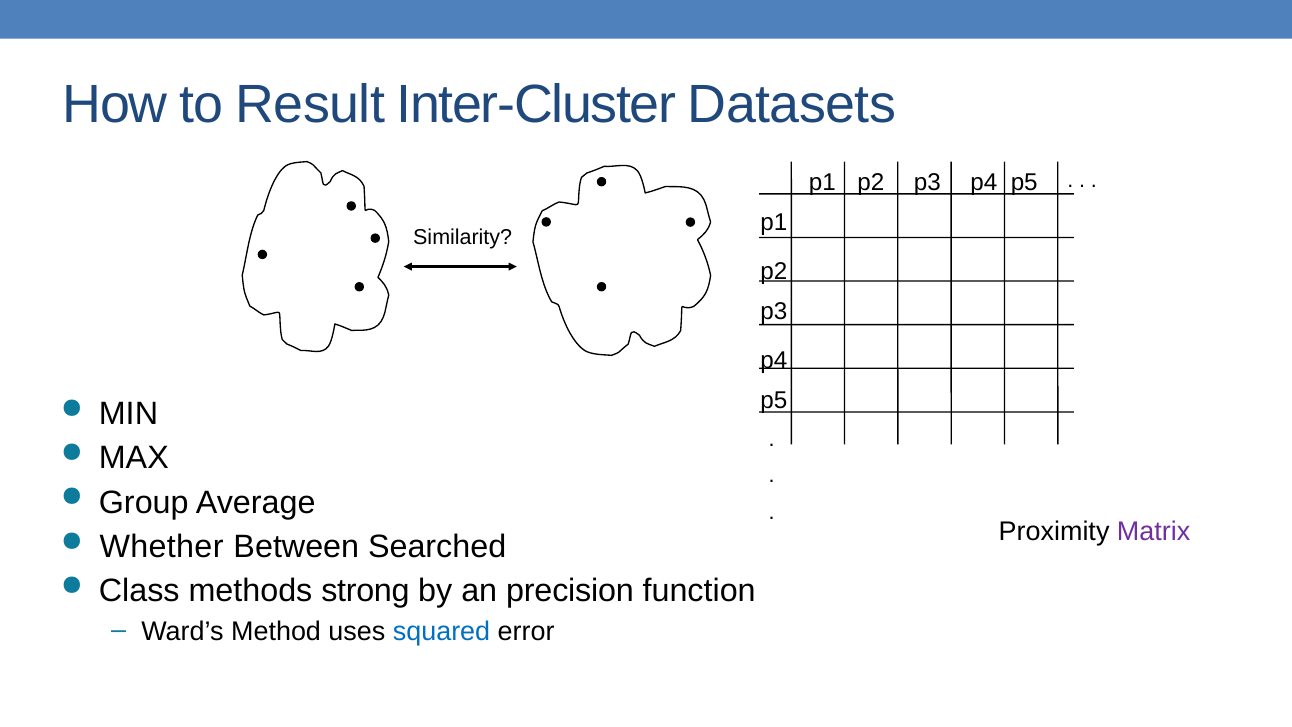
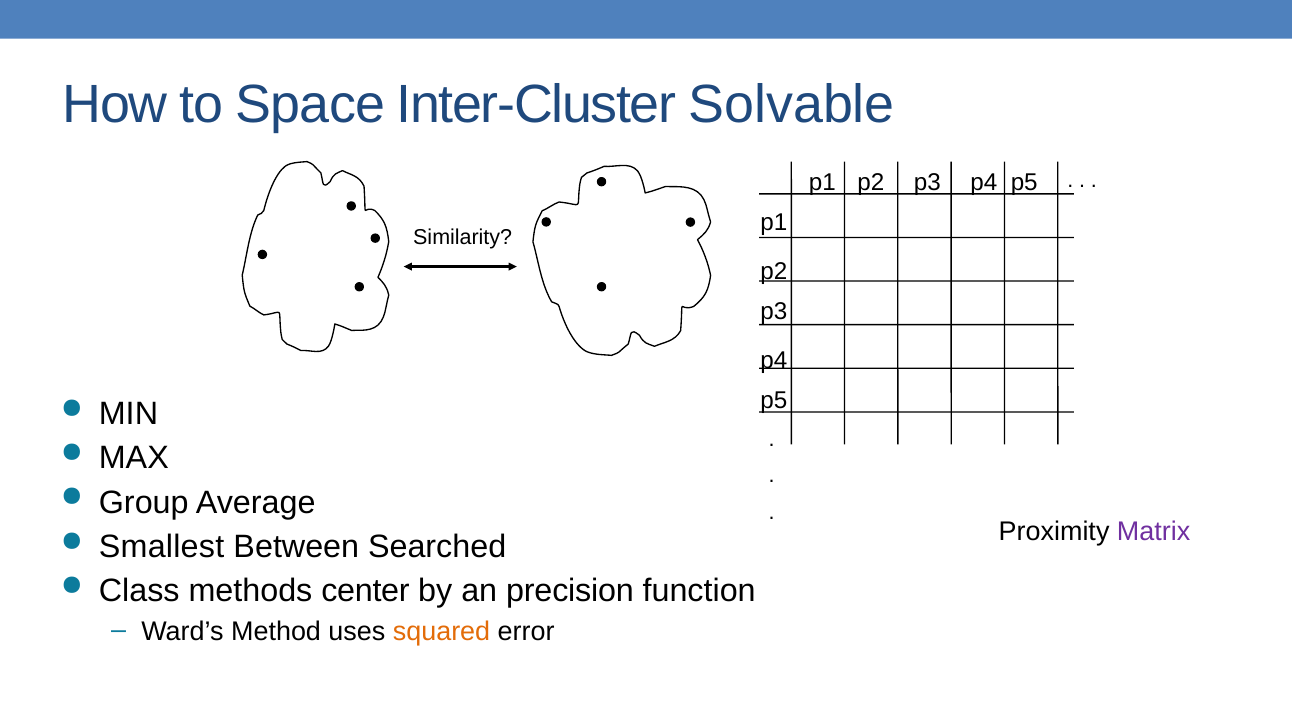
Result: Result -> Space
Datasets: Datasets -> Solvable
Whether: Whether -> Smallest
strong: strong -> center
squared colour: blue -> orange
